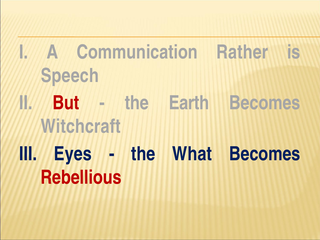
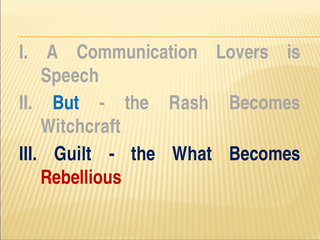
Rather: Rather -> Lovers
But colour: red -> blue
Earth: Earth -> Rash
Eyes: Eyes -> Guilt
